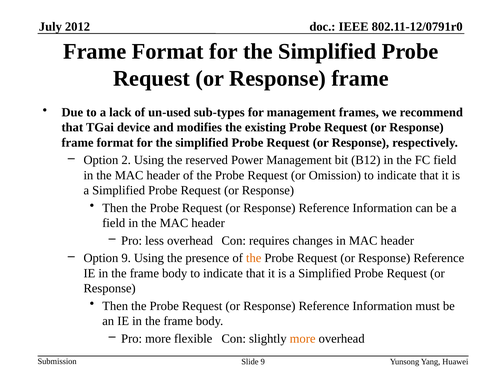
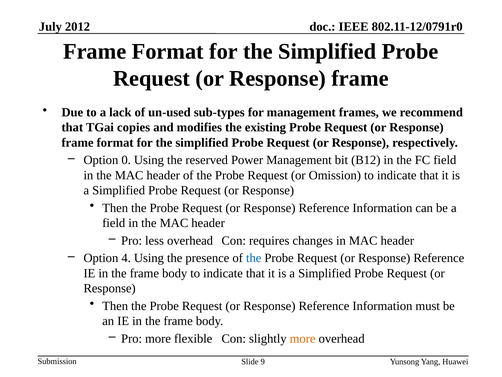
device: device -> copies
2: 2 -> 0
Option 9: 9 -> 4
the at (254, 258) colour: orange -> blue
